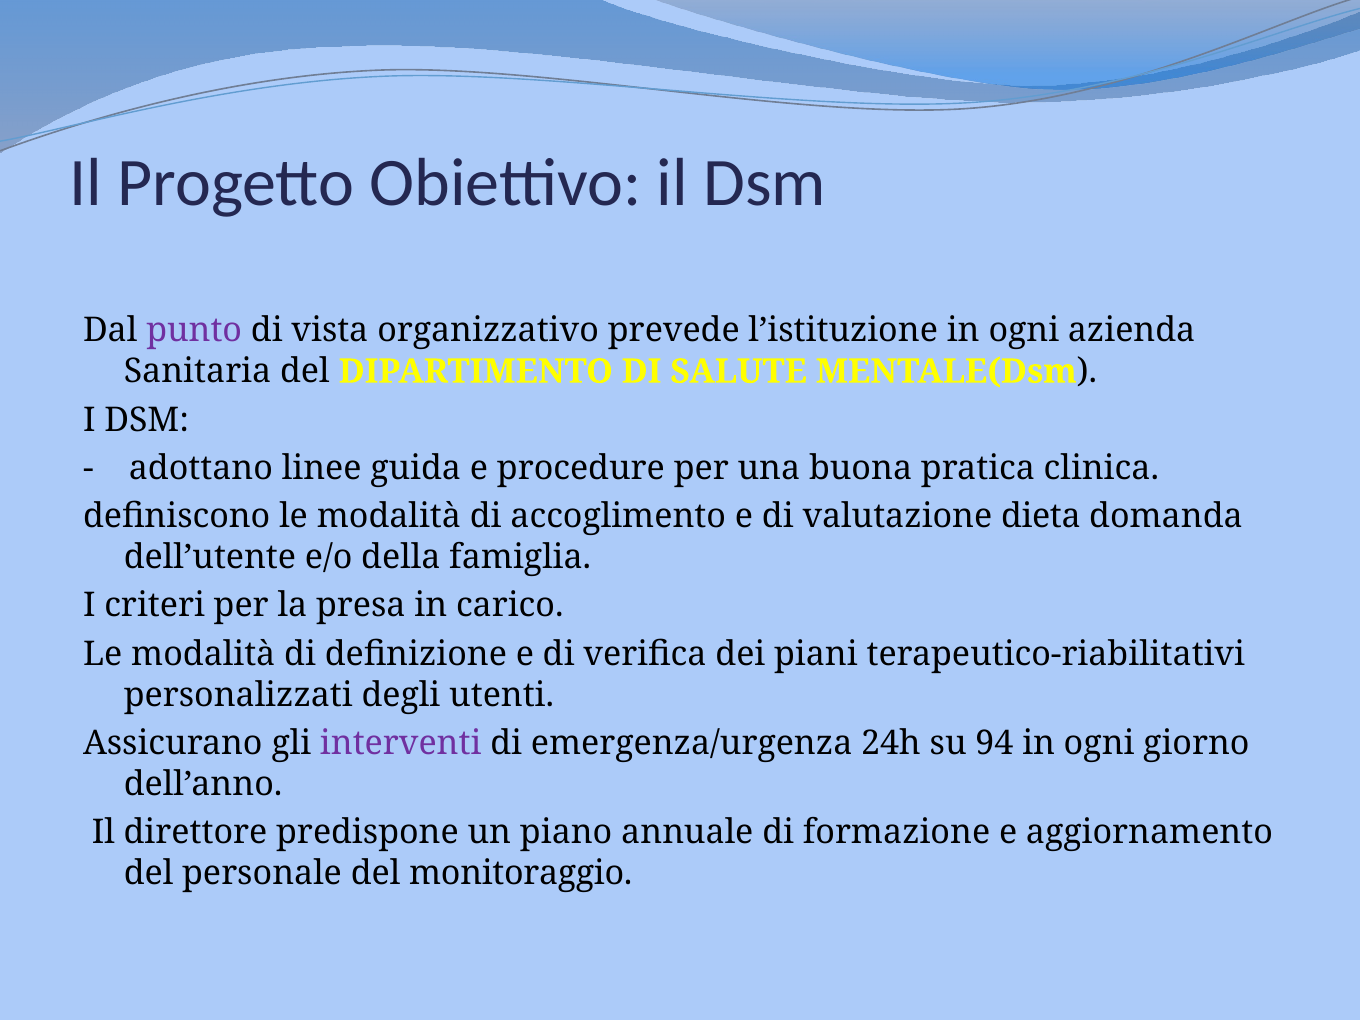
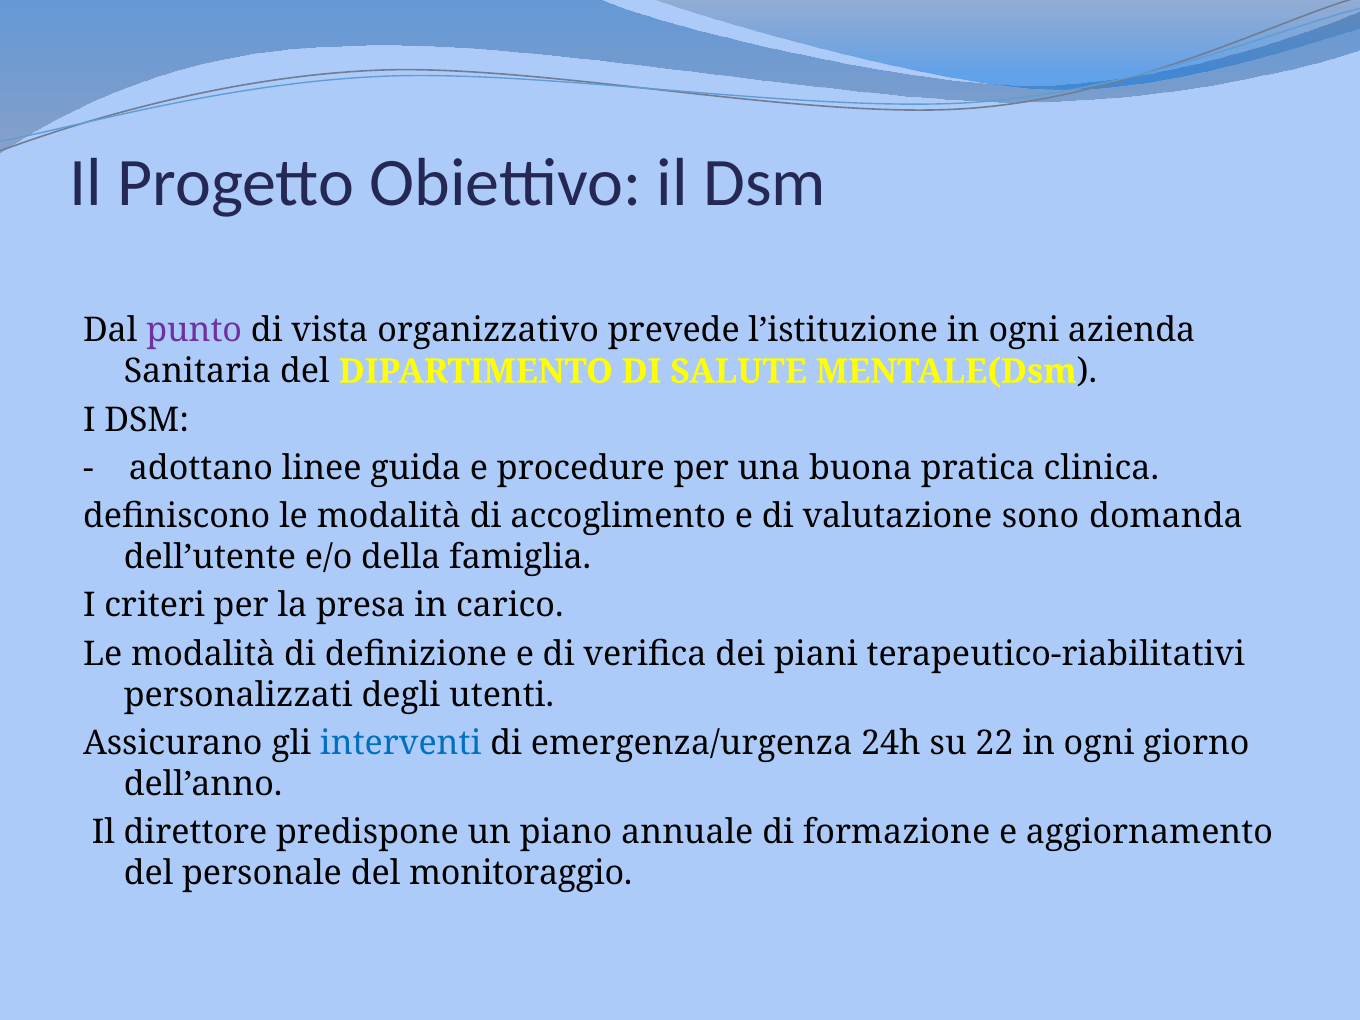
dieta: dieta -> sono
interventi colour: purple -> blue
94: 94 -> 22
